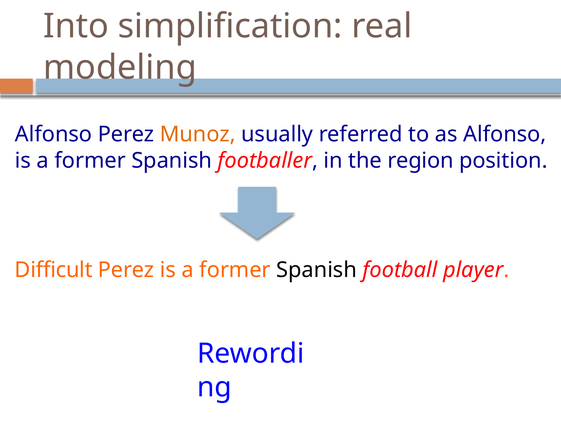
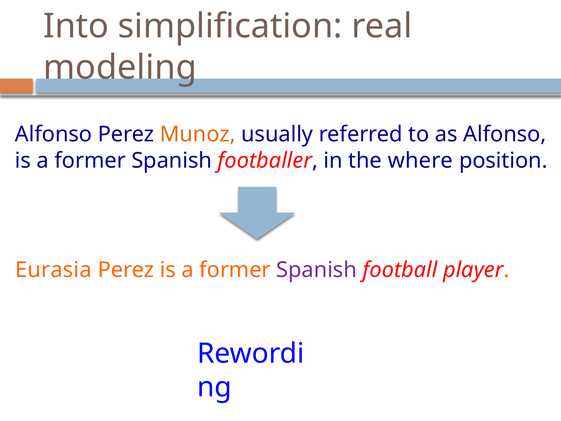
region: region -> where
Difficult: Difficult -> Eurasia
Spanish at (317, 270) colour: black -> purple
